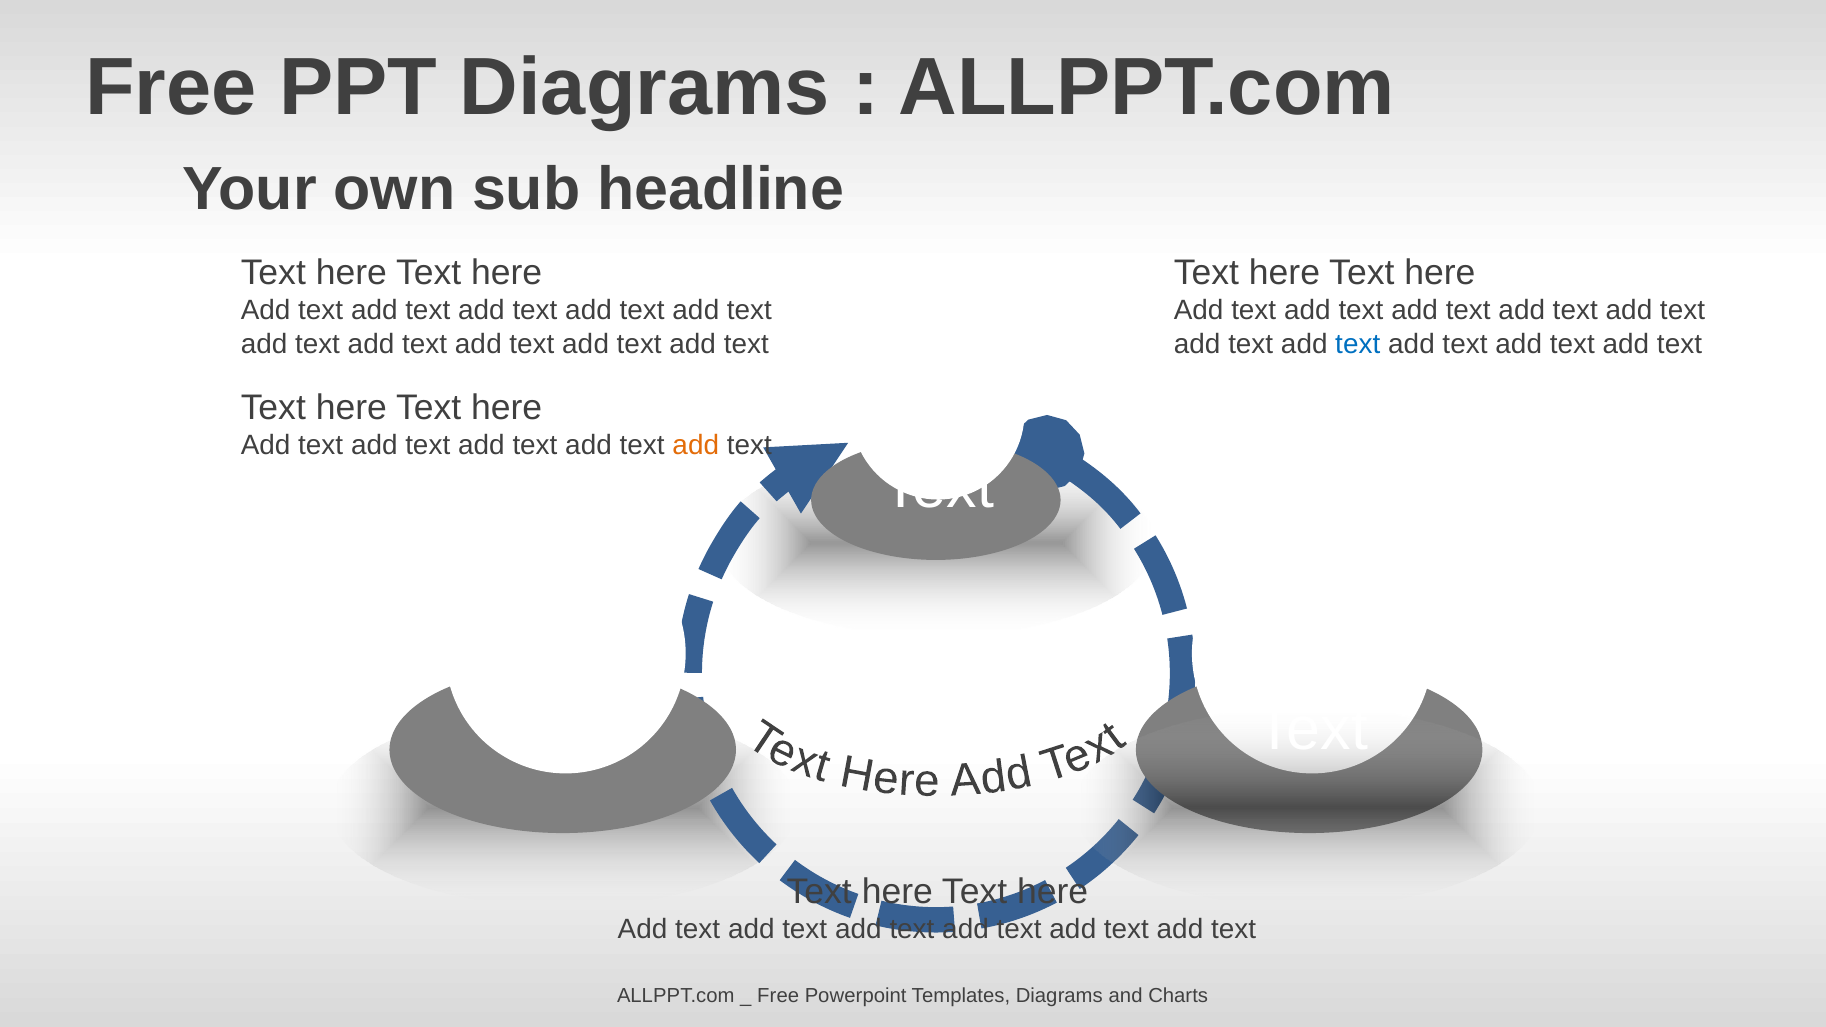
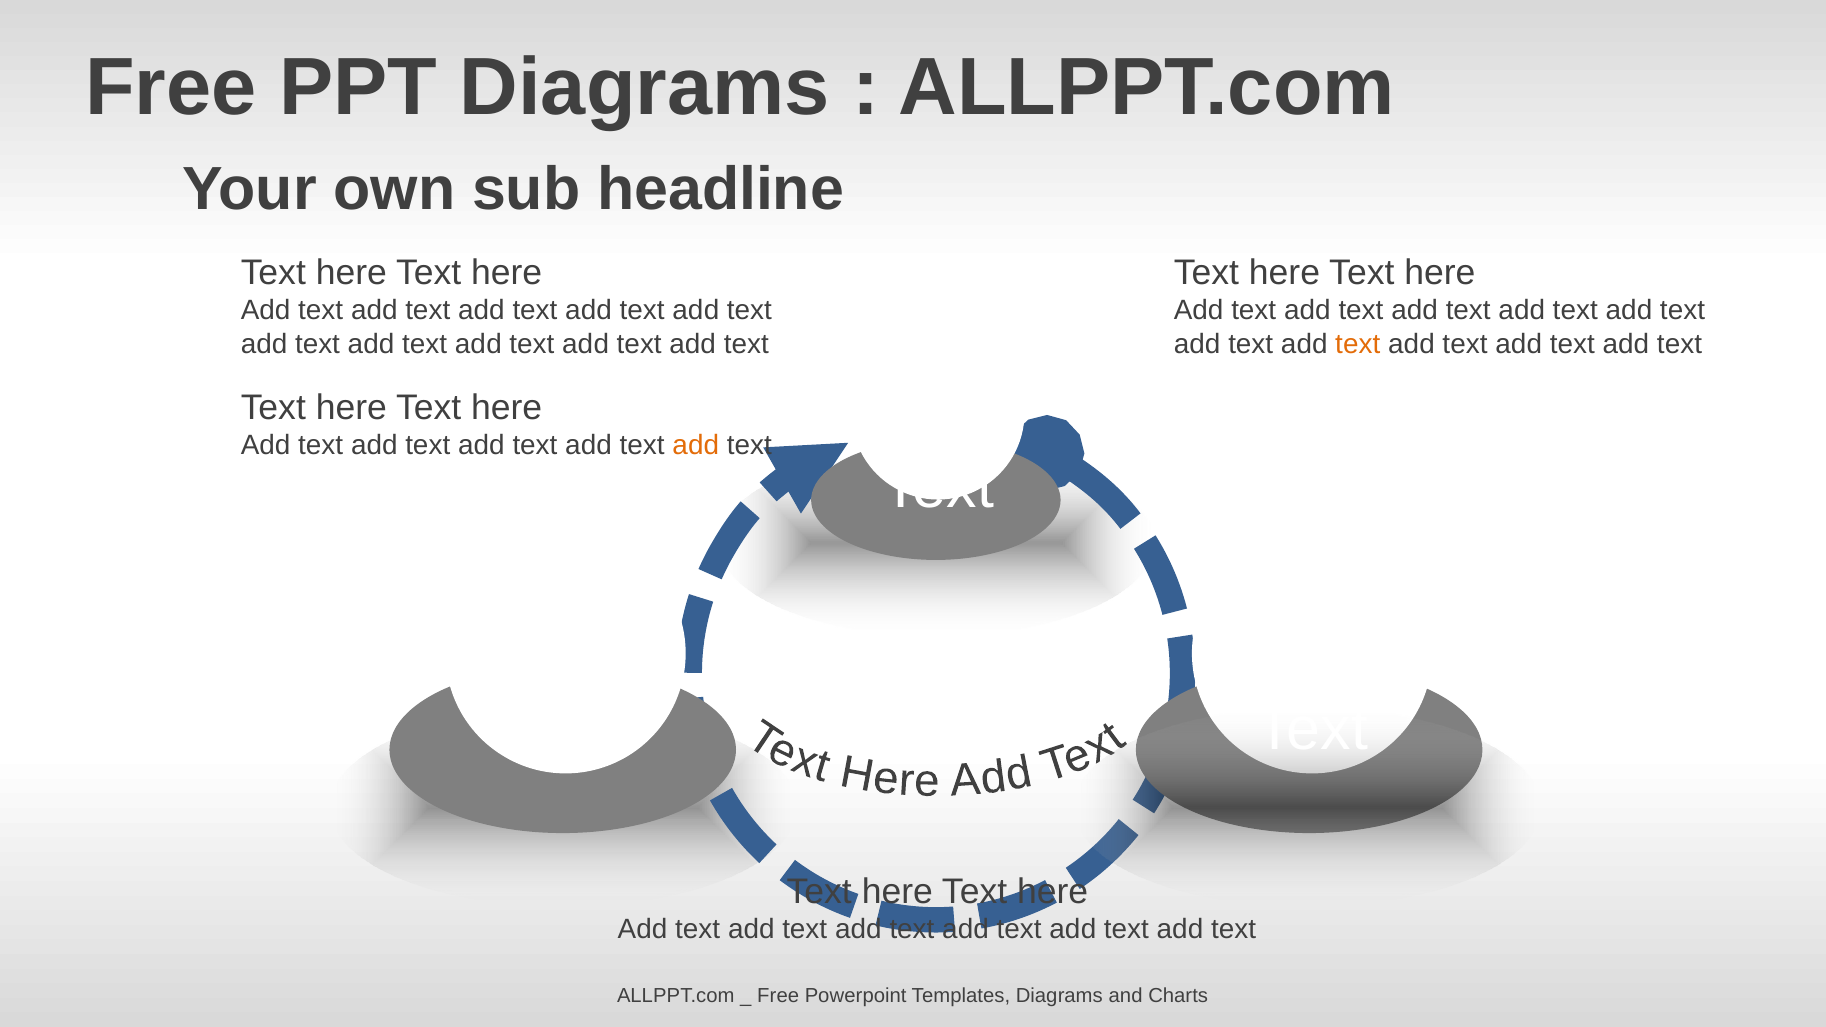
text at (1358, 344) colour: blue -> orange
